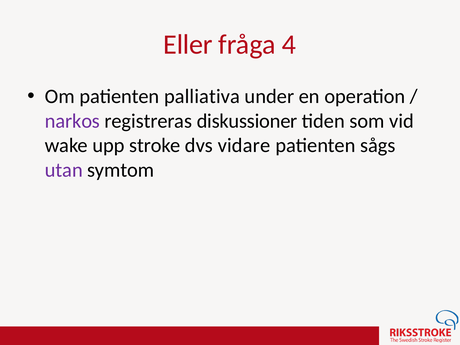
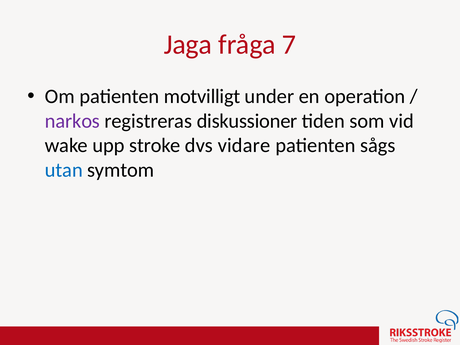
Eller: Eller -> Jaga
4: 4 -> 7
palliativa: palliativa -> motvilligt
utan colour: purple -> blue
